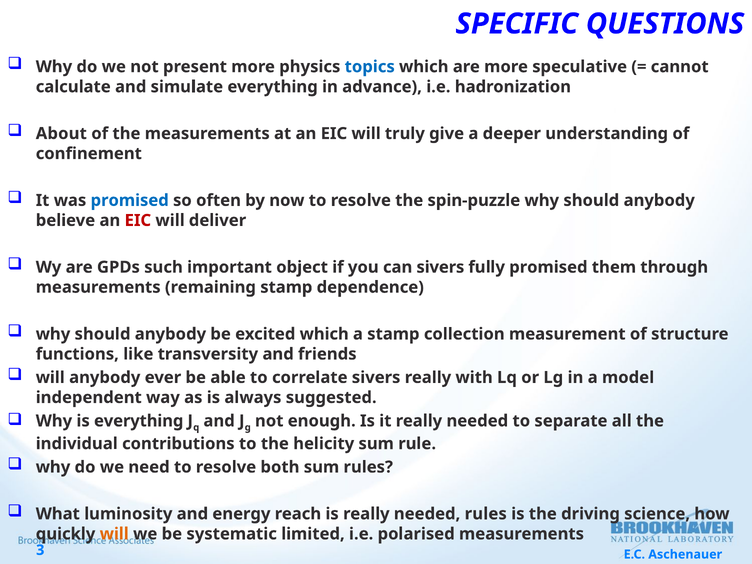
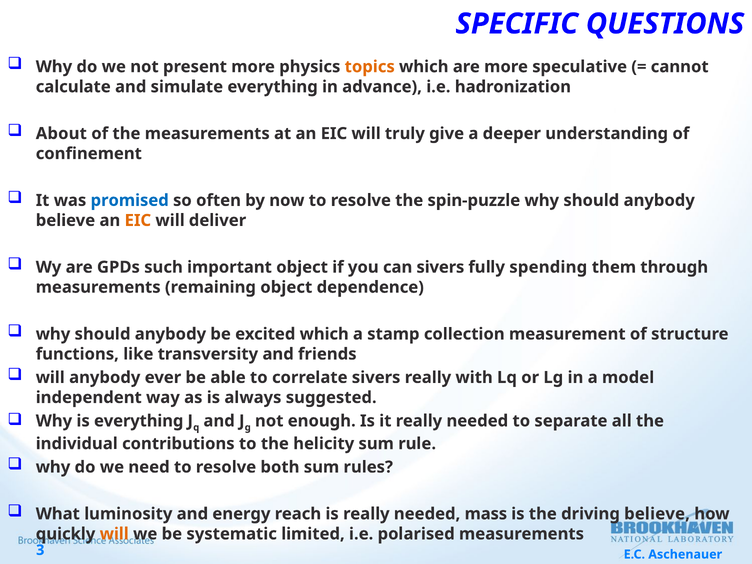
topics colour: blue -> orange
EIC at (138, 220) colour: red -> orange
fully promised: promised -> spending
remaining stamp: stamp -> object
needed rules: rules -> mass
driving science: science -> believe
